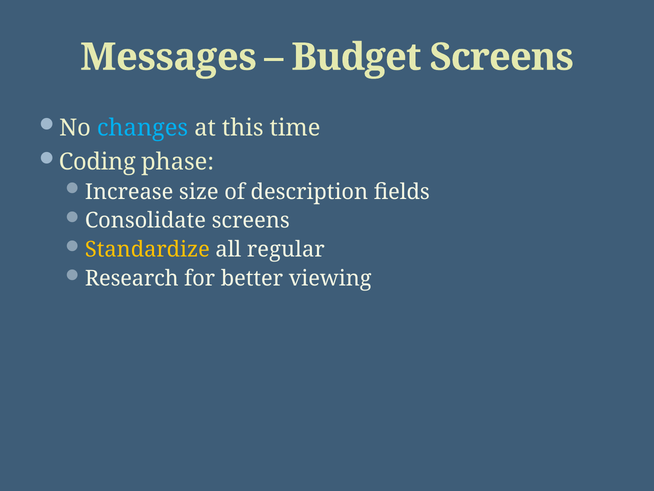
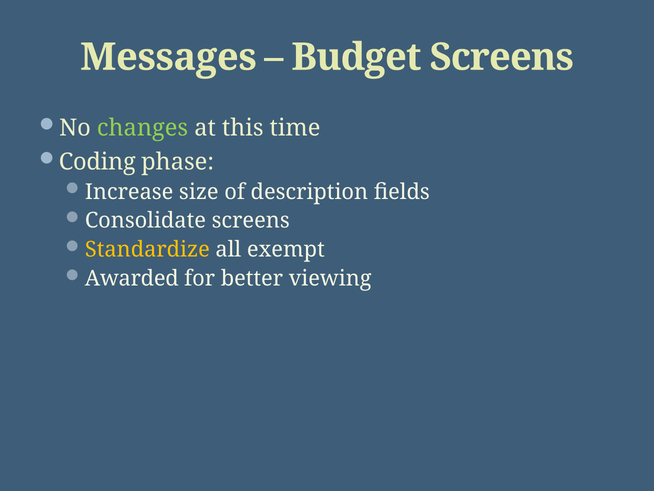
changes colour: light blue -> light green
regular: regular -> exempt
Research: Research -> Awarded
